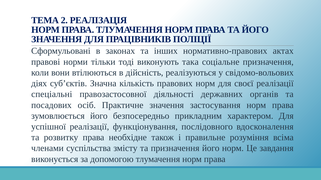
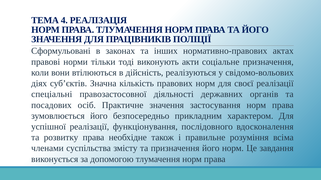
2: 2 -> 4
така: така -> акти
